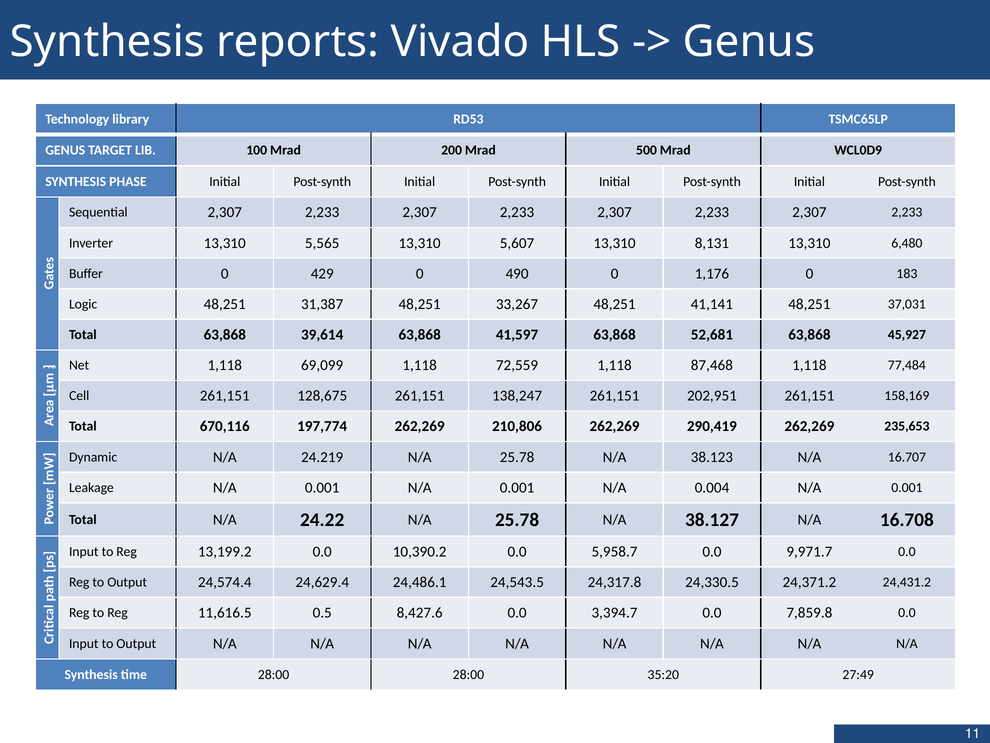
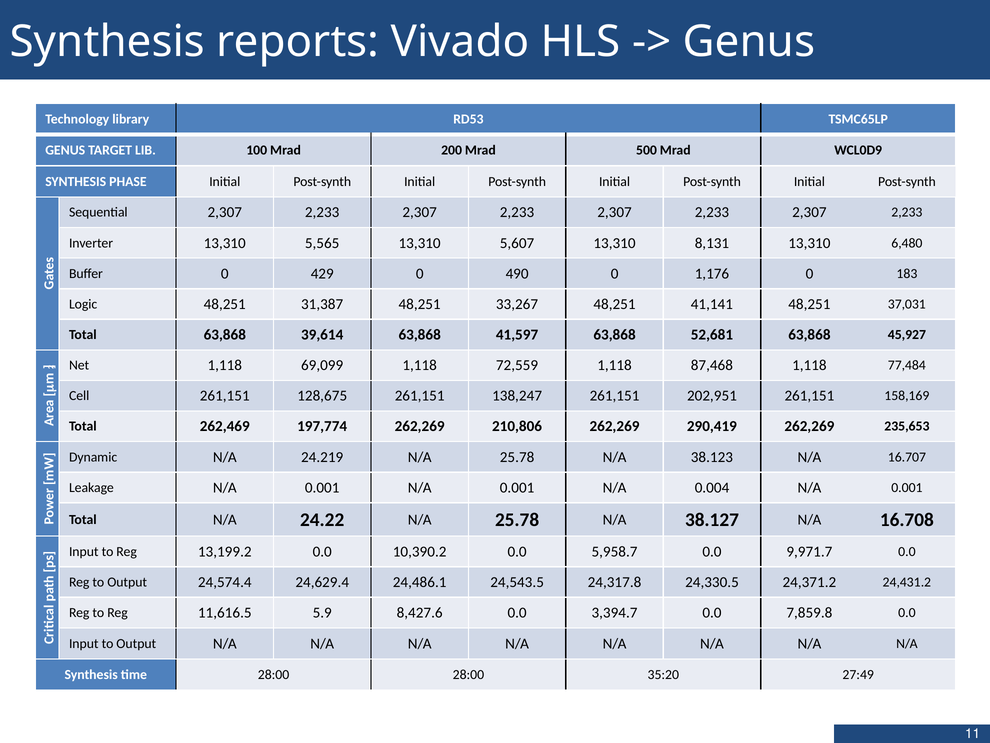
670,116: 670,116 -> 262,469
0.5: 0.5 -> 5.9
